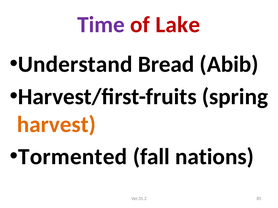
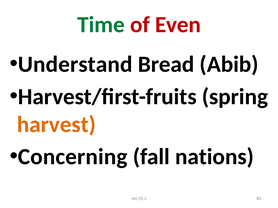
Time colour: purple -> green
Lake: Lake -> Even
Tormented: Tormented -> Concerning
